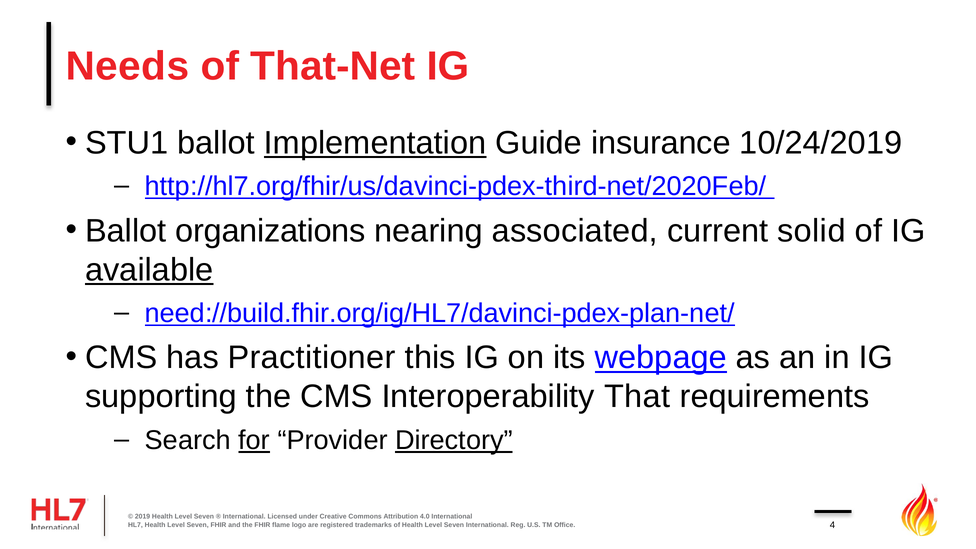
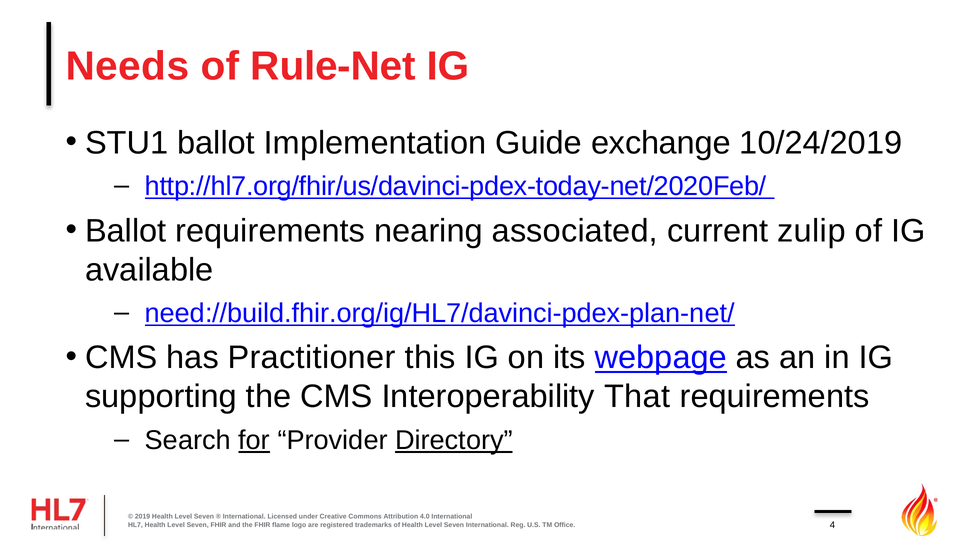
That-Net: That-Net -> Rule-Net
Implementation underline: present -> none
insurance: insurance -> exchange
http://hl7.org/fhir/us/davinci-pdex-third-net/2020Feb/: http://hl7.org/fhir/us/davinci-pdex-third-net/2020Feb/ -> http://hl7.org/fhir/us/davinci-pdex-today-net/2020Feb/
Ballot organizations: organizations -> requirements
solid: solid -> zulip
available underline: present -> none
